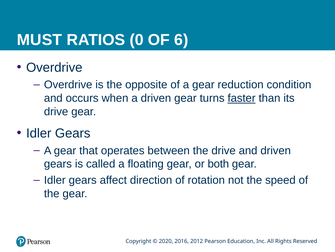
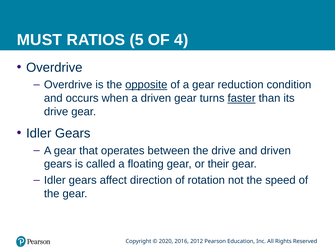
0: 0 -> 5
6: 6 -> 4
opposite underline: none -> present
both: both -> their
